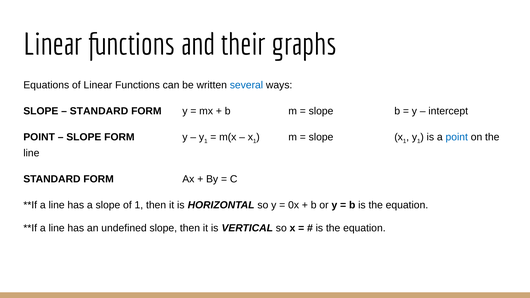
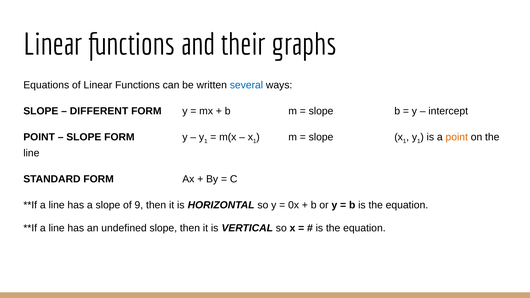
STANDARD at (99, 111): STANDARD -> DIFFERENT
point at (457, 137) colour: blue -> orange
of 1: 1 -> 9
